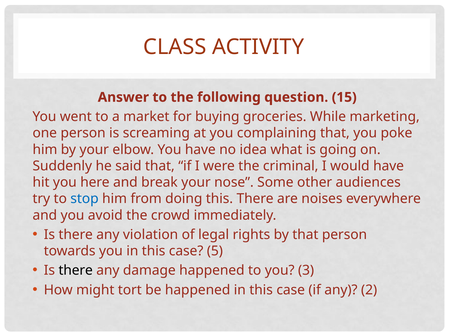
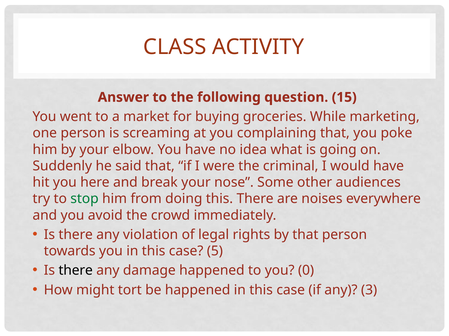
stop colour: blue -> green
3: 3 -> 0
2: 2 -> 3
